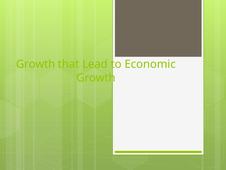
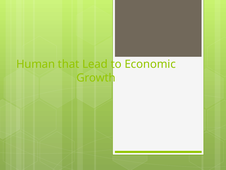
Growth at (36, 64): Growth -> Human
